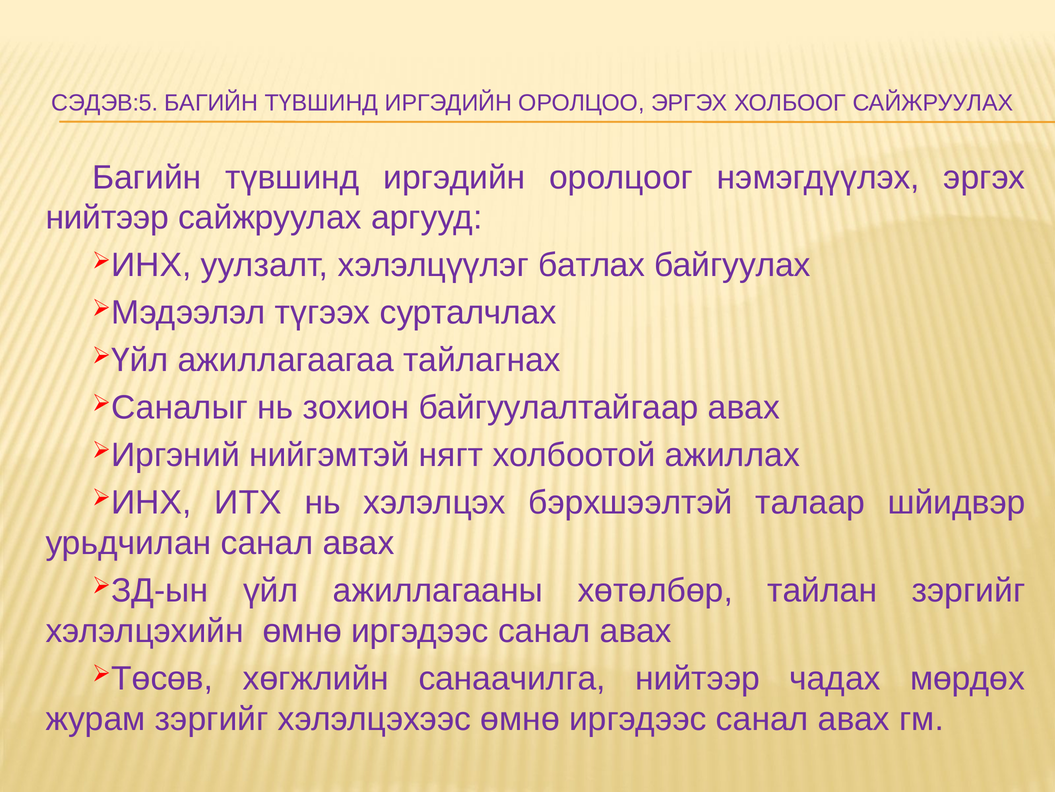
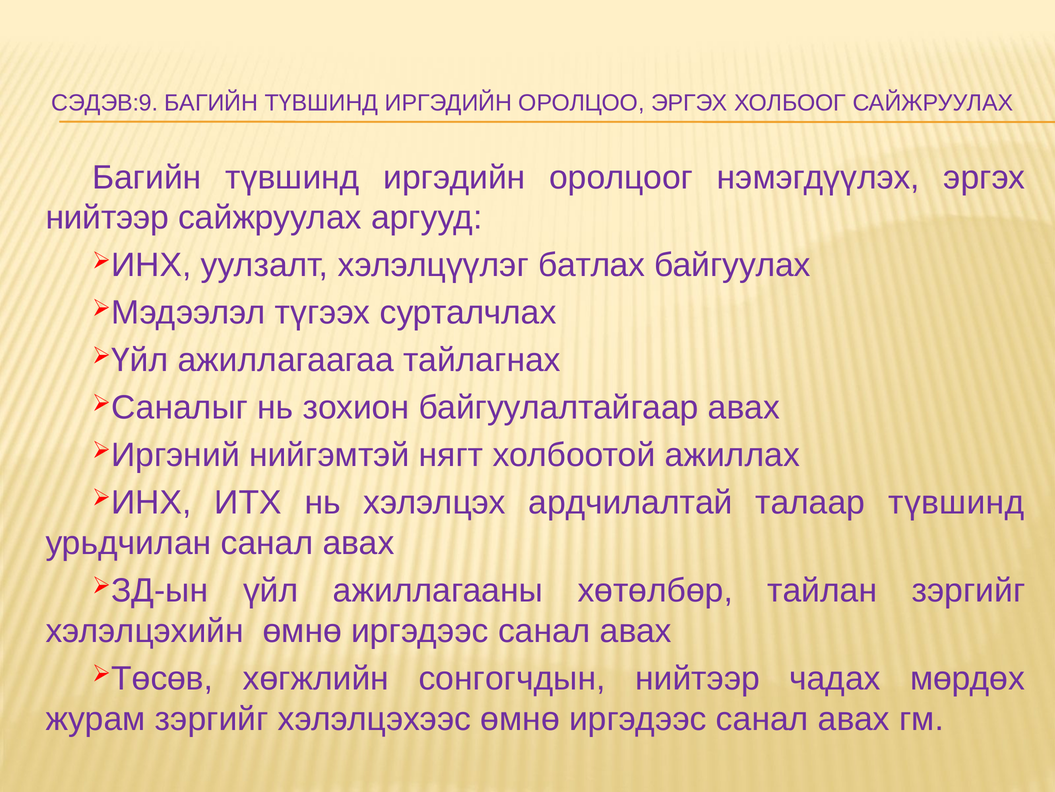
СЭДЭВ:5: СЭДЭВ:5 -> СЭДЭВ:9
бэрхшээлтэй: бэрхшээлтэй -> ардчилалтай
талаар шйидвэр: шйидвэр -> түвшинд
санаачилга: санаачилга -> сонгогчдын
